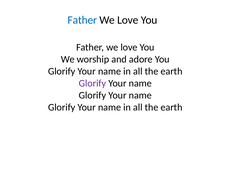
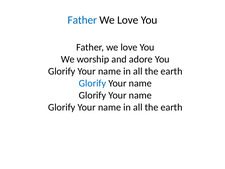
Glorify at (92, 83) colour: purple -> blue
